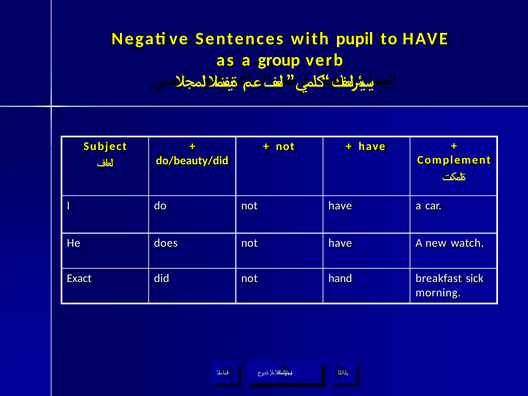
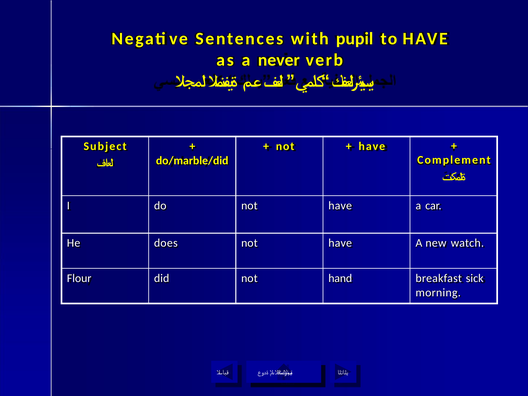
group: group -> never
do/beauty/did: do/beauty/did -> do/marble/did
Exact: Exact -> Flour
